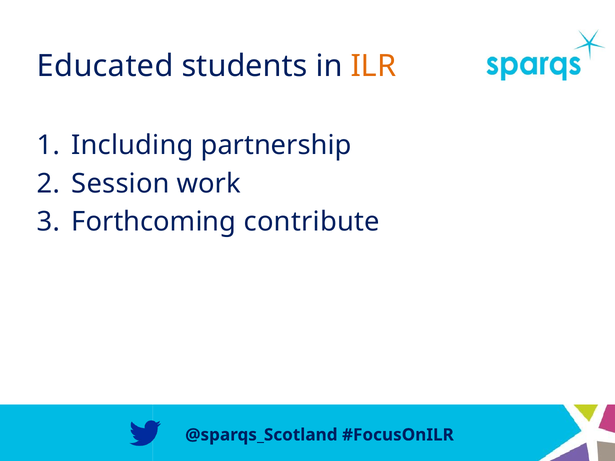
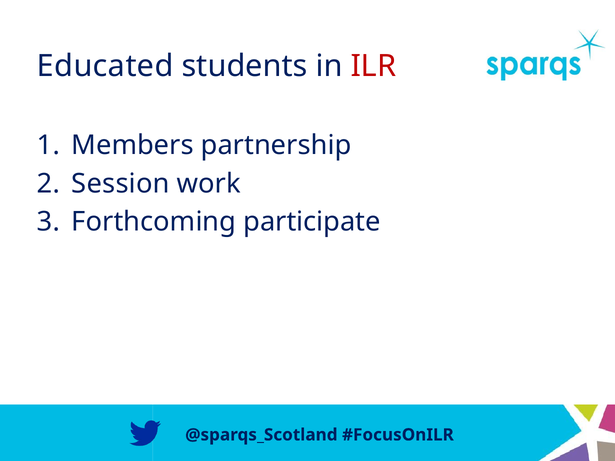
ILR colour: orange -> red
Including: Including -> Members
contribute: contribute -> participate
